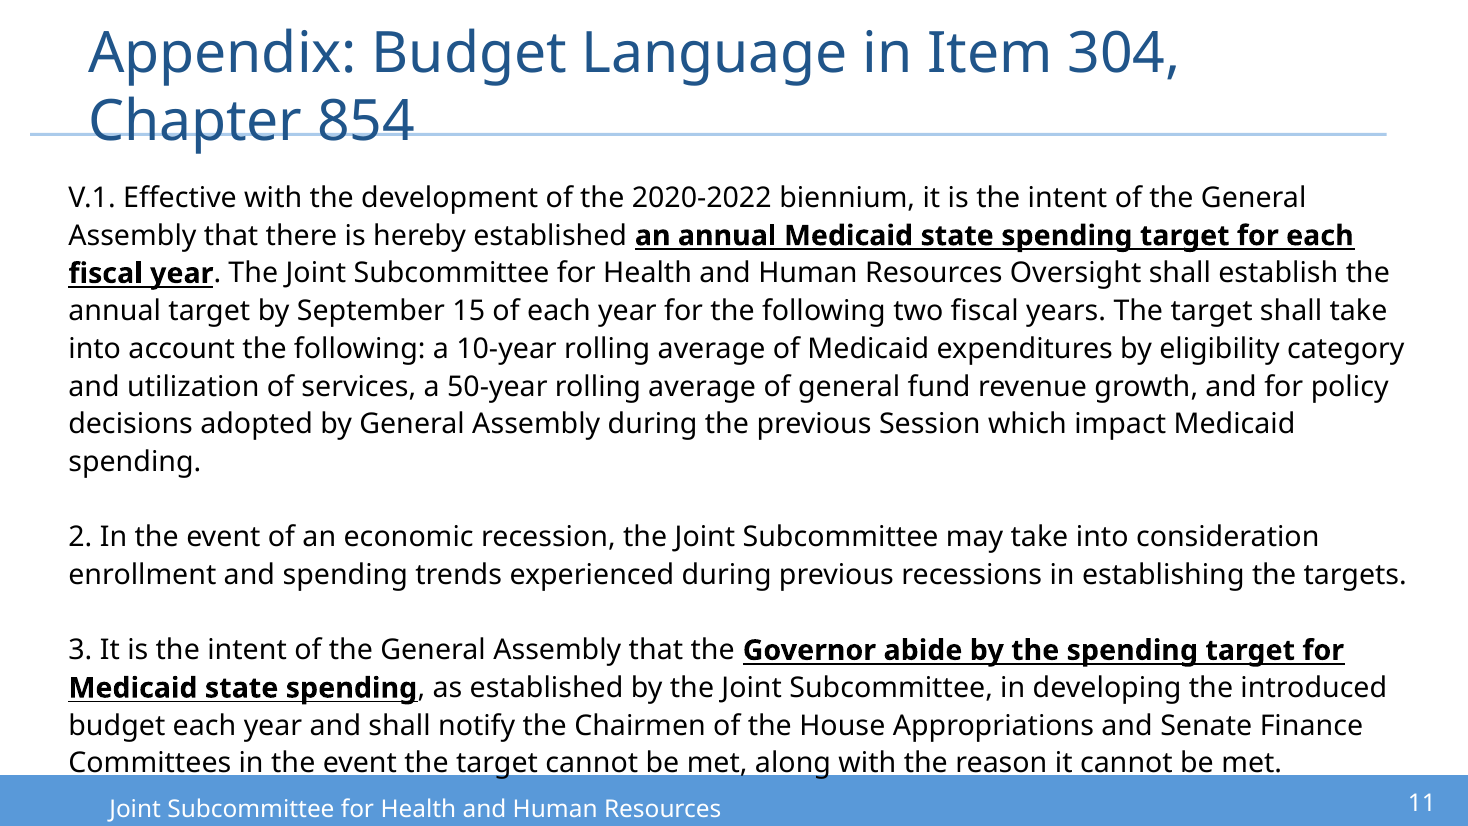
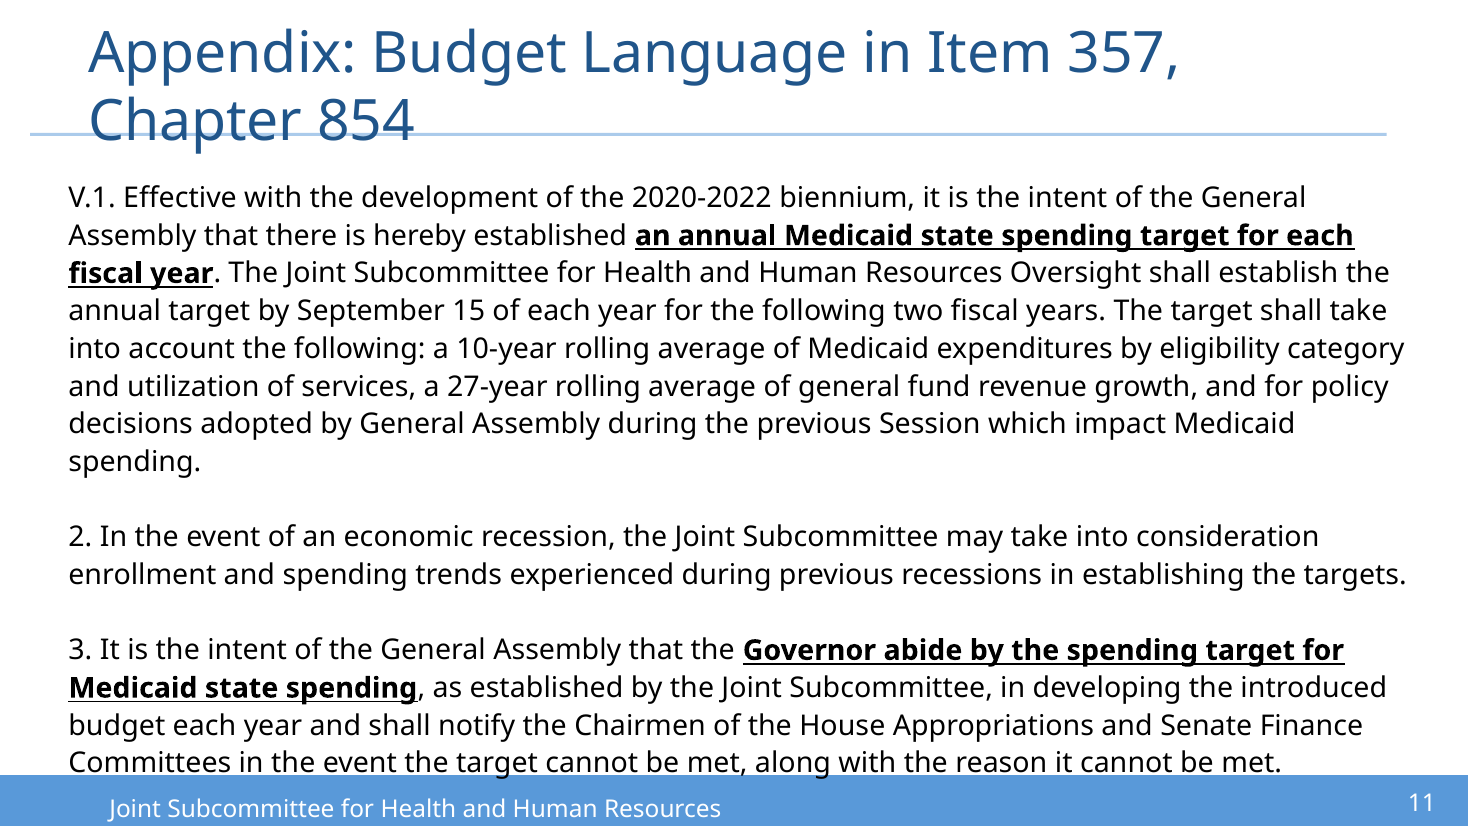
304: 304 -> 357
50-year: 50-year -> 27-year
